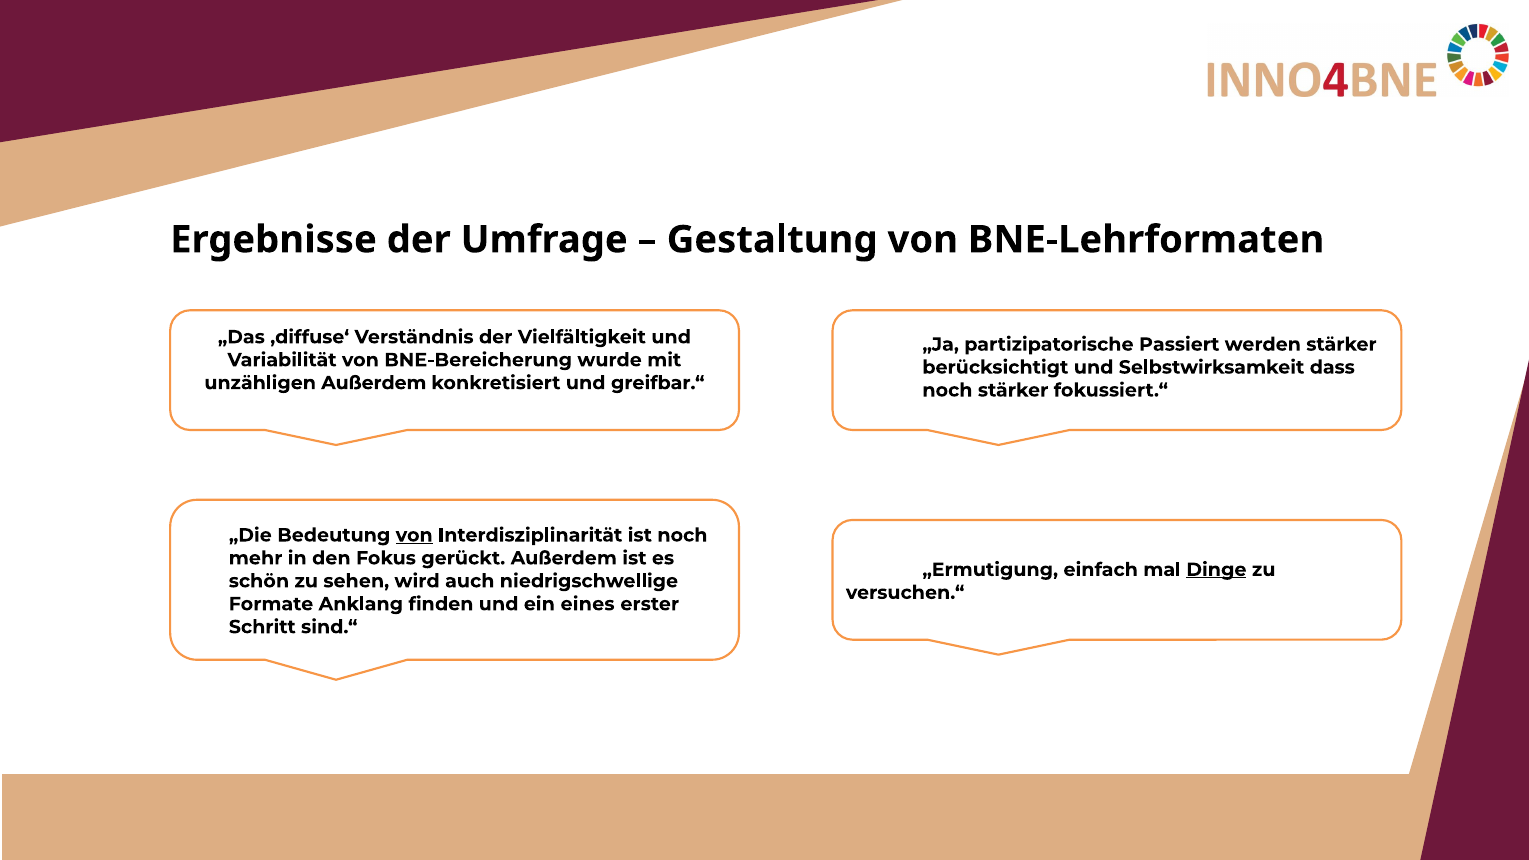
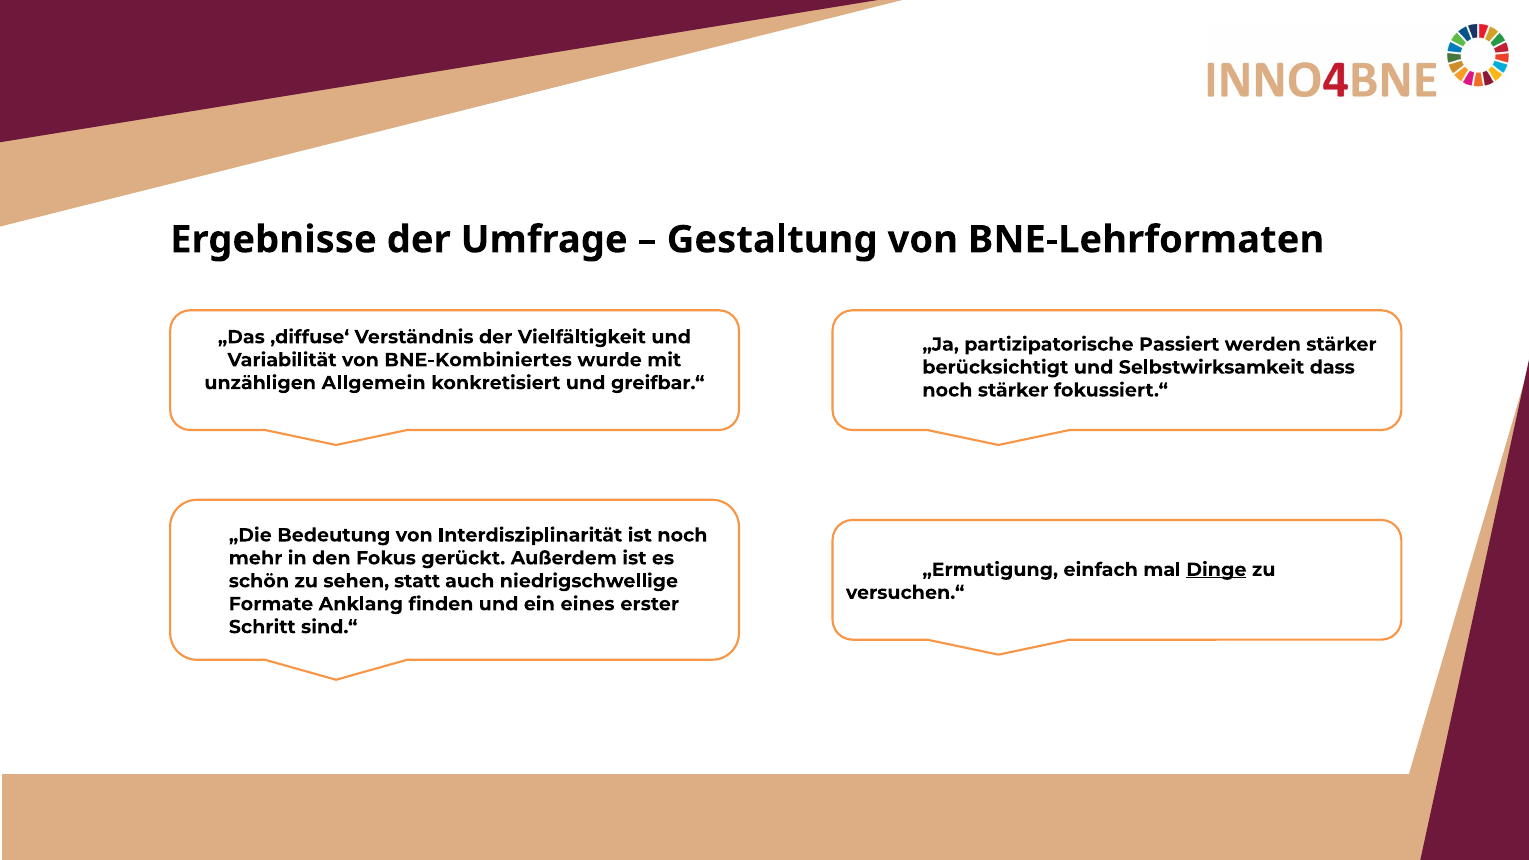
BNE-Bereicherung: BNE-Bereicherung -> BNE-Kombiniertes
unzähligen Außerdem: Außerdem -> Allgemein
von at (414, 535) underline: present -> none
wird: wird -> statt
